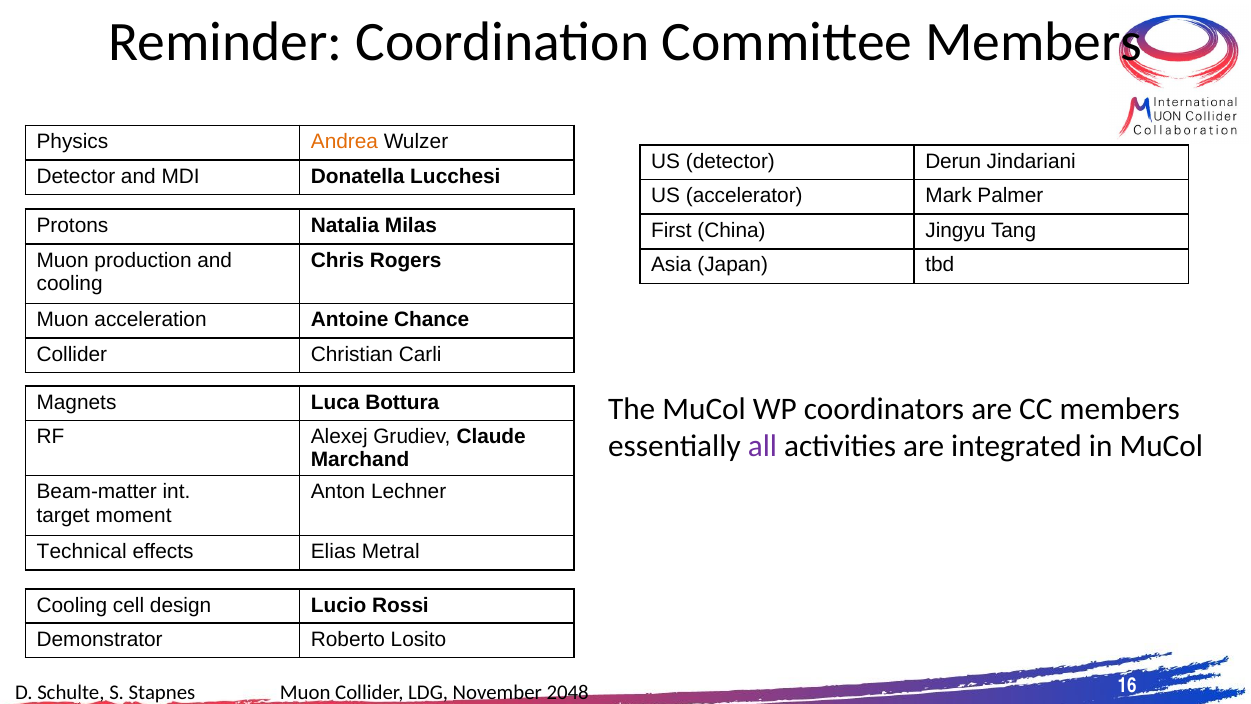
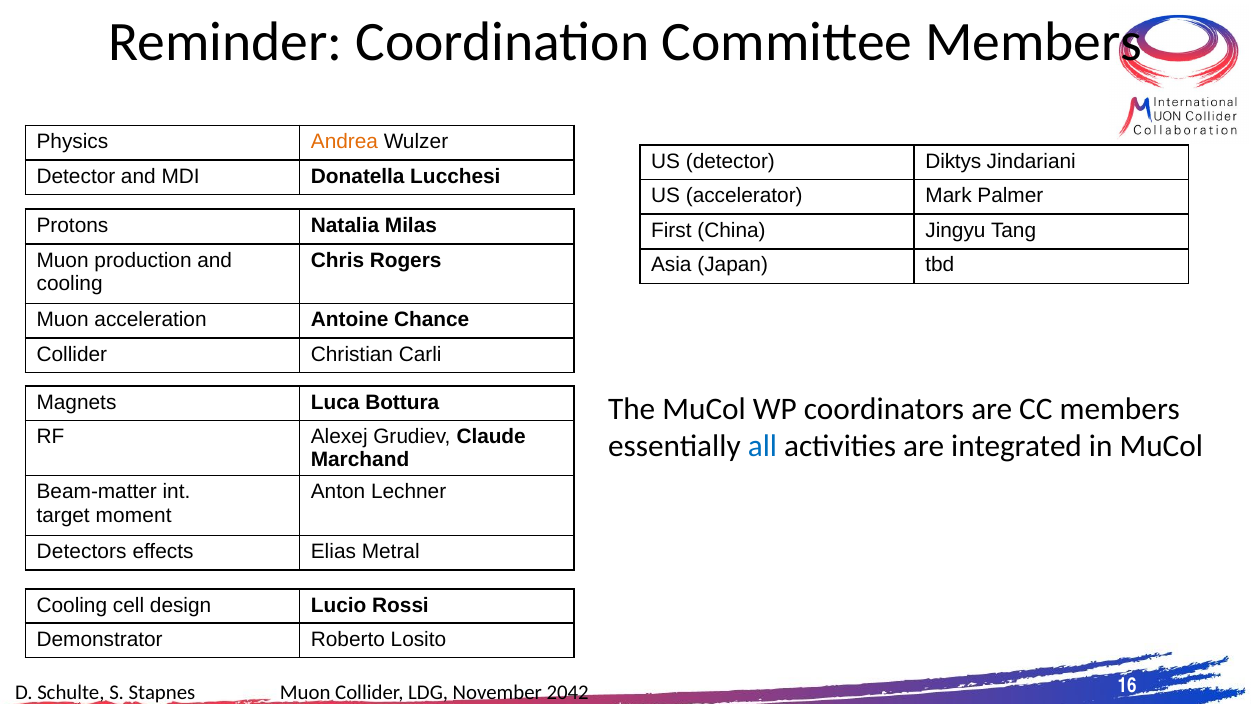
Derun: Derun -> Diktys
all colour: purple -> blue
Technical: Technical -> Detectors
2048: 2048 -> 2042
